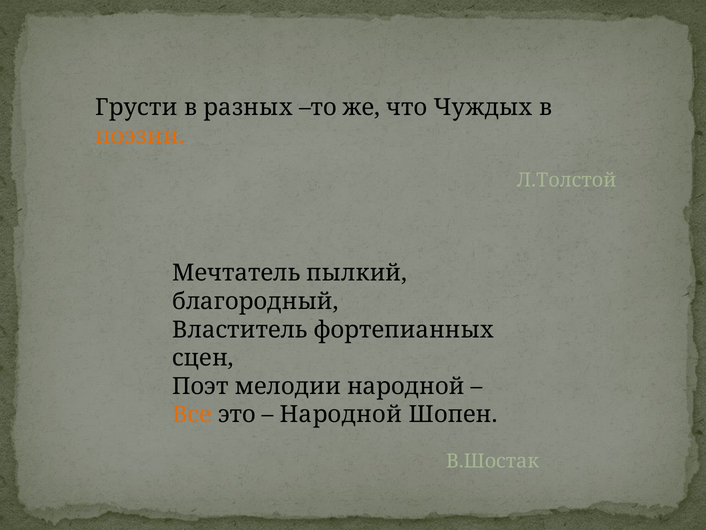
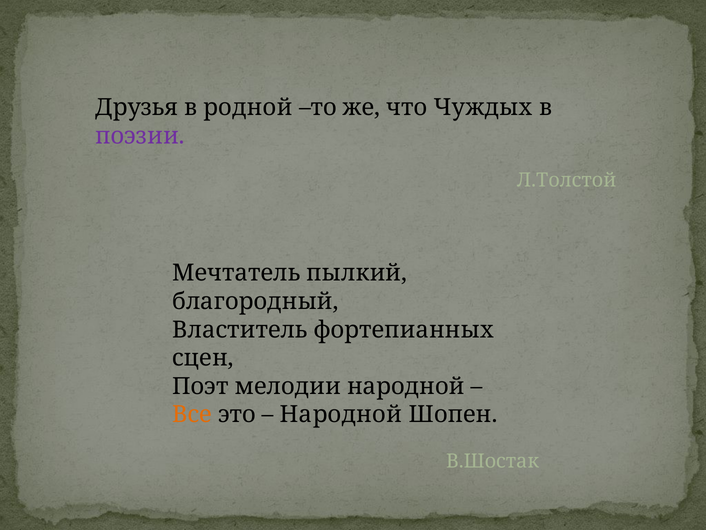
Грусти: Грусти -> Друзья
разных: разных -> родной
поэзии colour: orange -> purple
